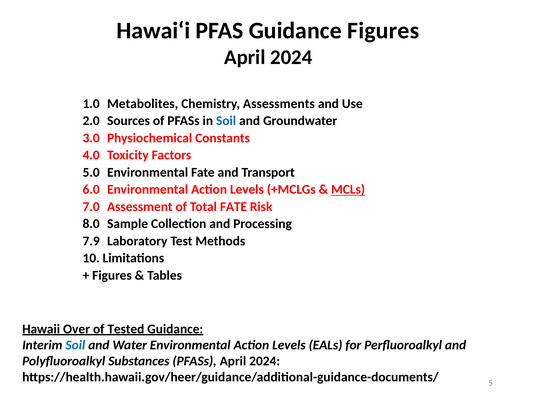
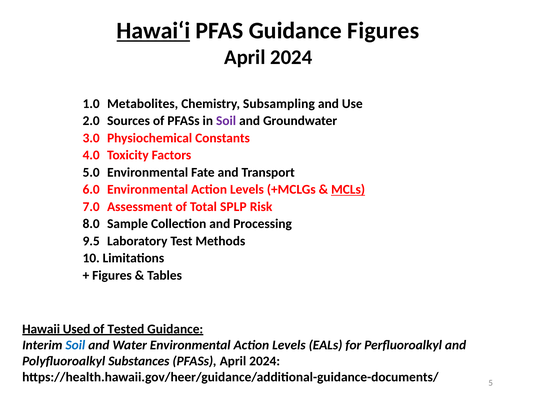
Hawai‘i underline: none -> present
Assessments: Assessments -> Subsampling
Soil at (226, 121) colour: blue -> purple
Total FATE: FATE -> SPLP
7.9: 7.9 -> 9.5
Over: Over -> Used
